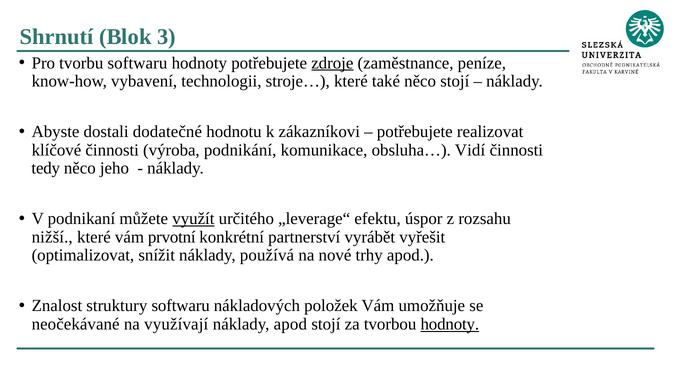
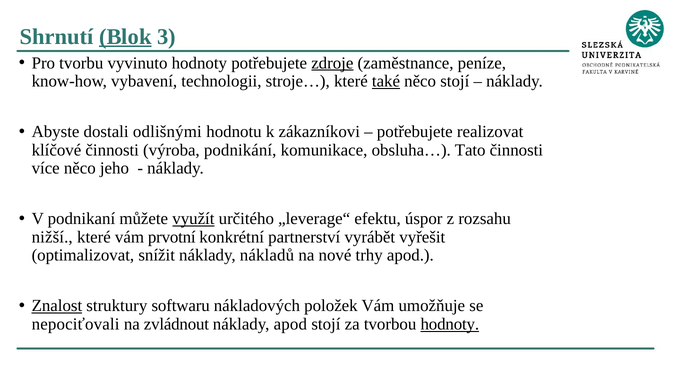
Blok underline: none -> present
tvorbu softwaru: softwaru -> vyvinuto
také underline: none -> present
dodatečné: dodatečné -> odlišnými
Vidí: Vidí -> Tato
tedy: tedy -> více
používá: používá -> nákladů
Znalost underline: none -> present
neočekávané: neočekávané -> nepociťovali
využívají: využívají -> zvládnout
